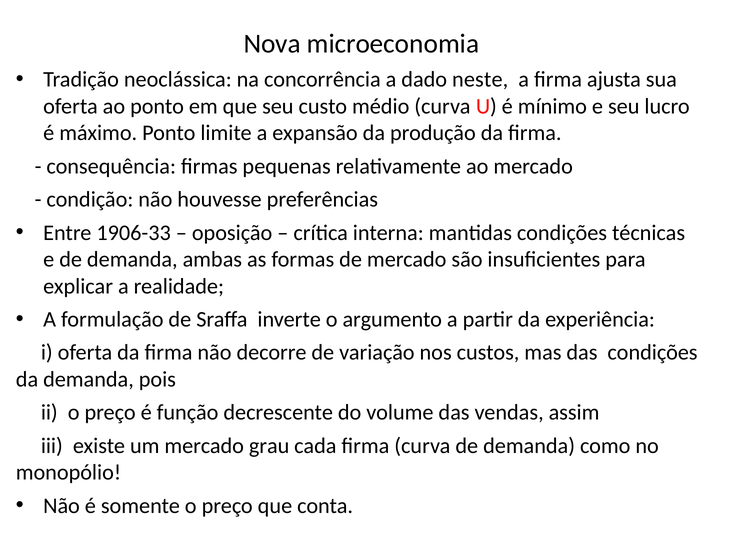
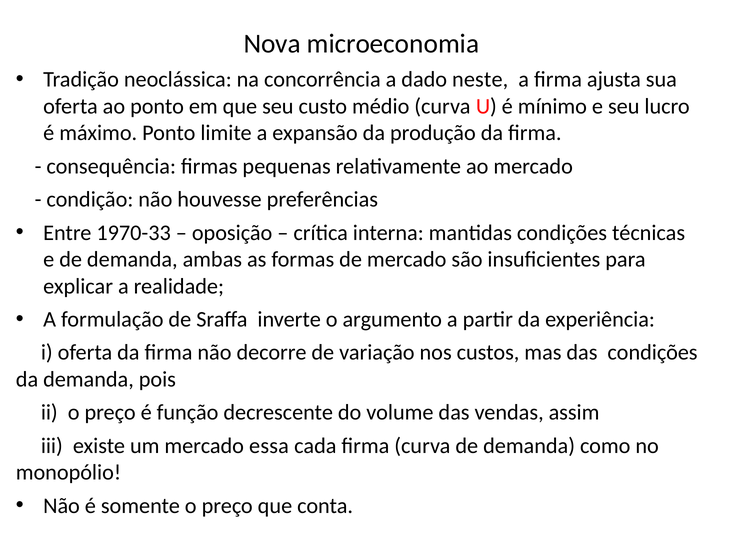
1906-33: 1906-33 -> 1970-33
grau: grau -> essa
